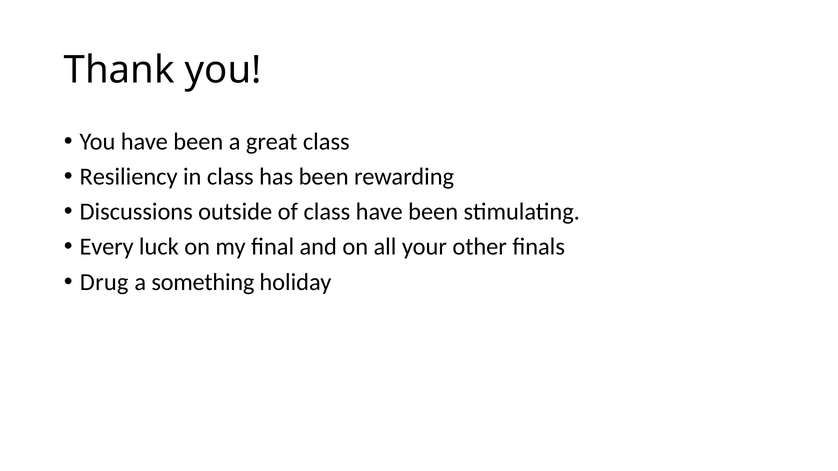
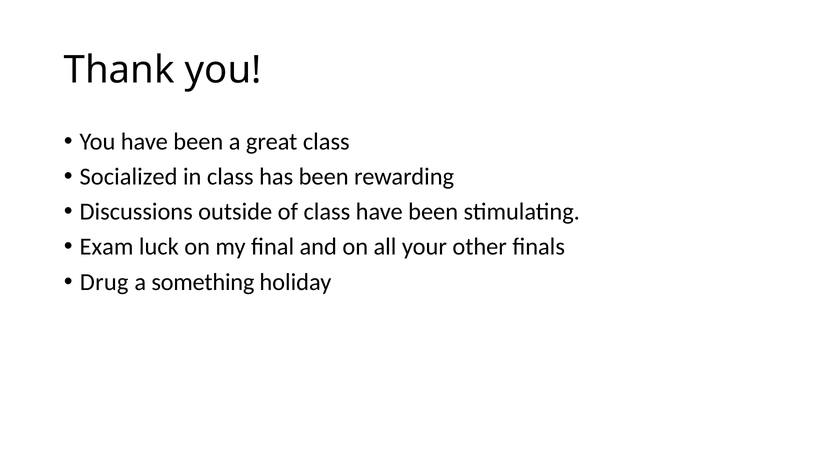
Resiliency: Resiliency -> Socialized
Every: Every -> Exam
